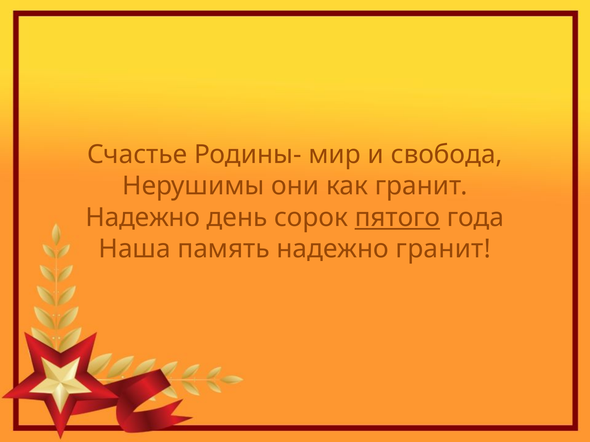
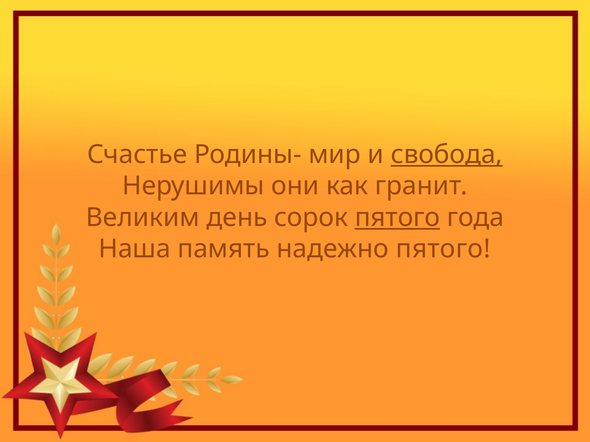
свобода underline: none -> present
Надежно at (143, 218): Надежно -> Великим
надежно гранит: гранит -> пятого
